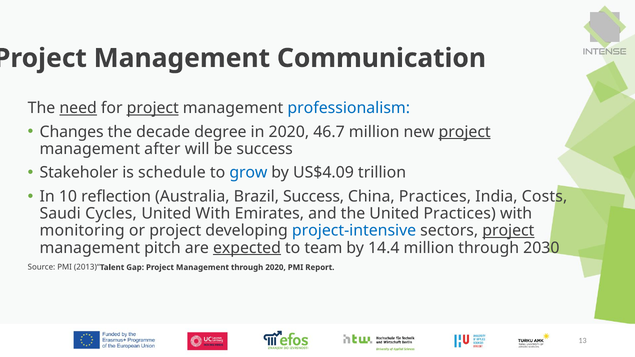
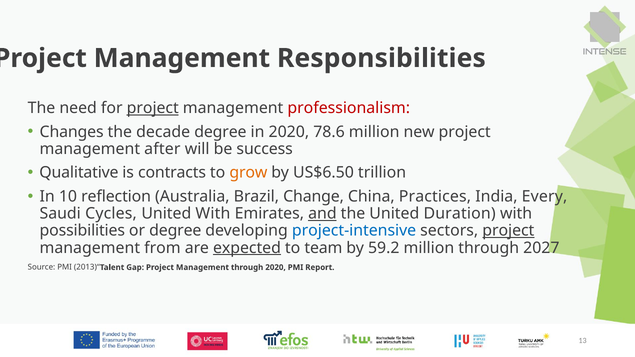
Communication: Communication -> Responsibilities
need underline: present -> none
professionalism colour: blue -> red
46.7: 46.7 -> 78.6
project at (465, 132) underline: present -> none
Stakeholer: Stakeholer -> Qualitative
schedule: schedule -> contracts
grow colour: blue -> orange
US$4.09: US$4.09 -> US$6.50
Brazil Success: Success -> Change
Costs: Costs -> Every
and underline: none -> present
United Practices: Practices -> Duration
monitoring: monitoring -> possibilities
or project: project -> degree
pitch: pitch -> from
14.4: 14.4 -> 59.2
2030: 2030 -> 2027
